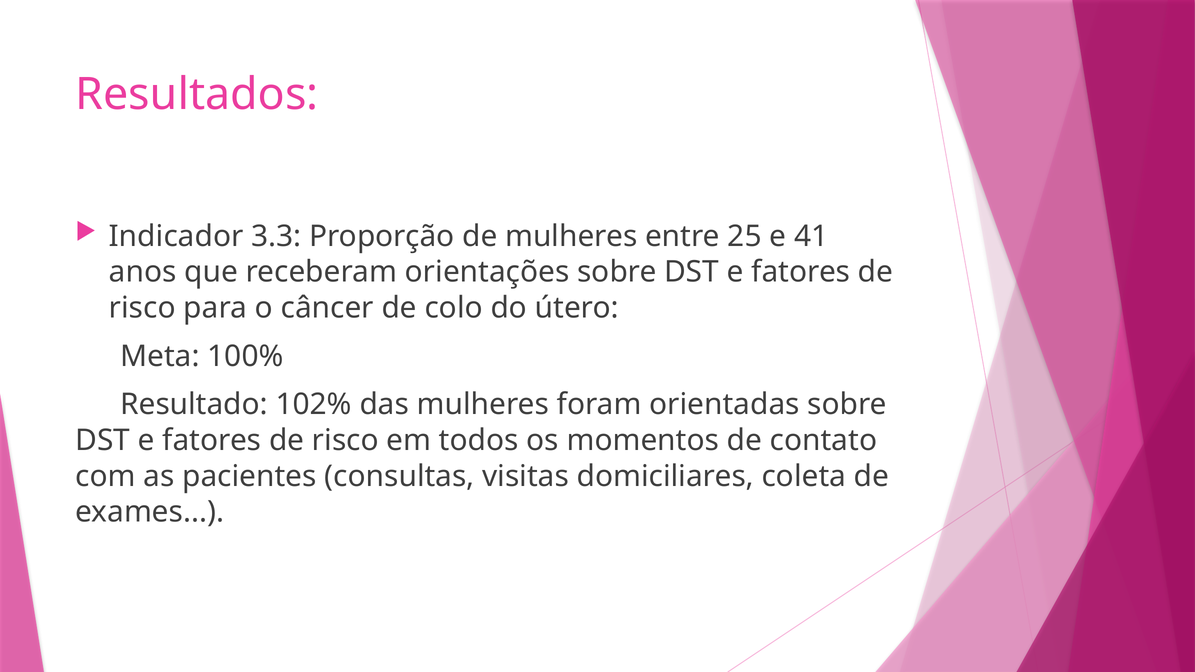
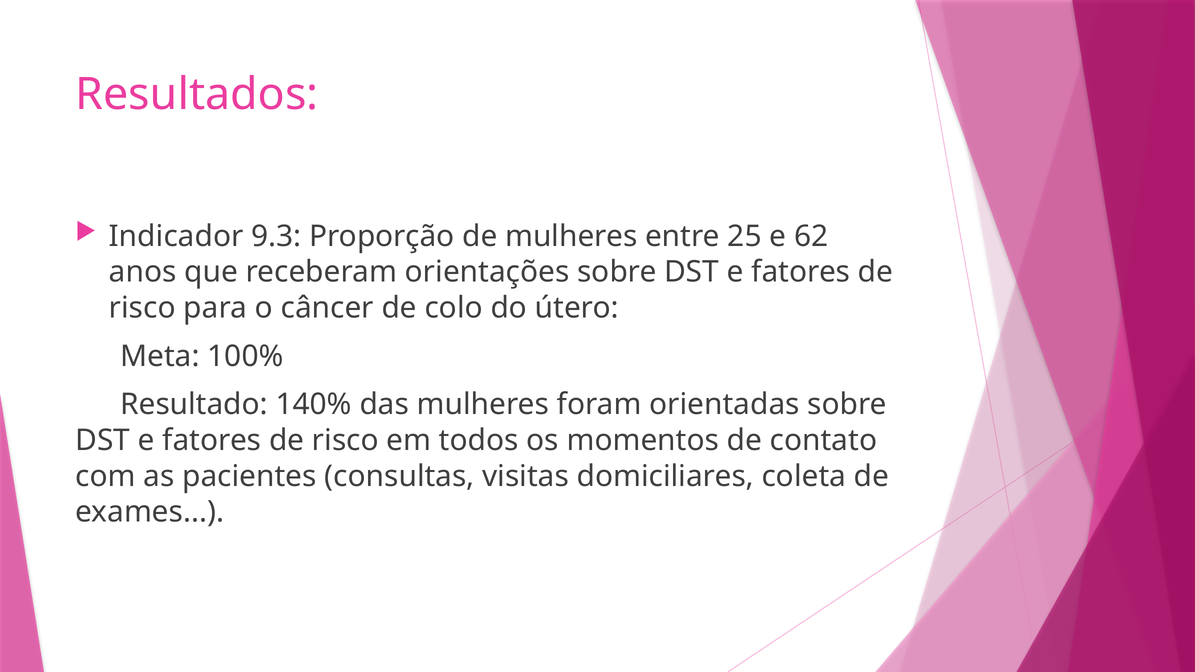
3.3: 3.3 -> 9.3
41: 41 -> 62
102%: 102% -> 140%
